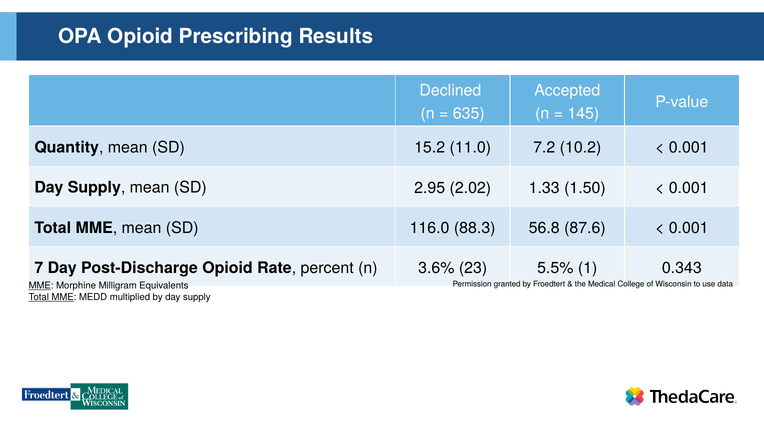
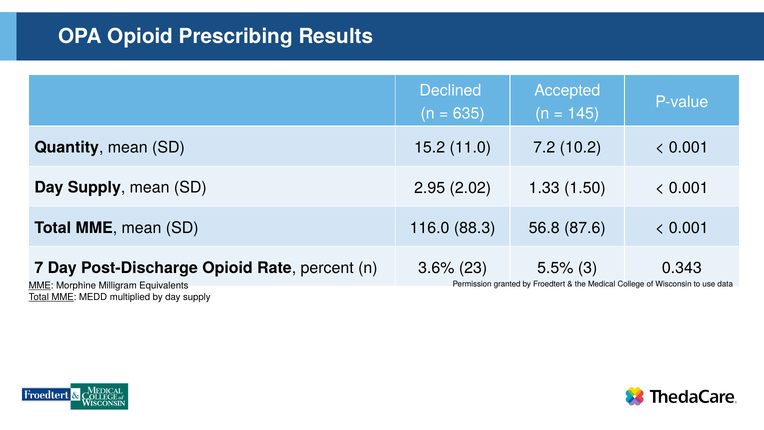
1: 1 -> 3
